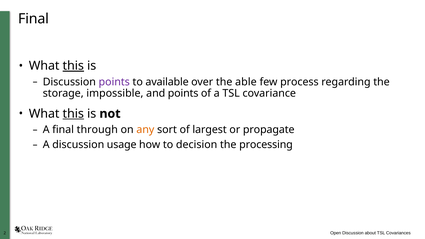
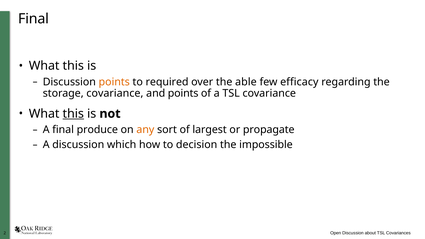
this at (73, 66) underline: present -> none
points at (114, 82) colour: purple -> orange
available: available -> required
process: process -> efficacy
storage impossible: impossible -> covariance
through: through -> produce
usage: usage -> which
processing: processing -> impossible
